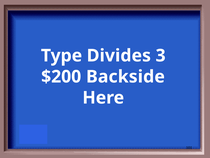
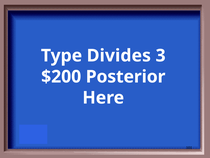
Backside: Backside -> Posterior
